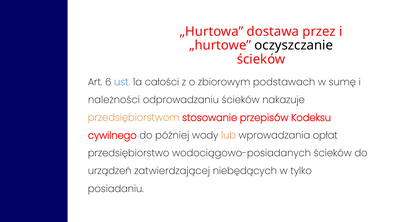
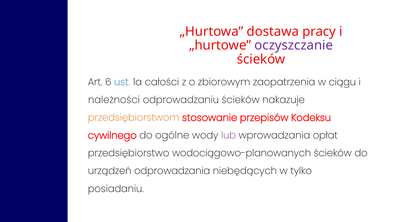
przez: przez -> pracy
oczyszczanie colour: black -> purple
podstawach: podstawach -> zaopatrzenia
sumę: sumę -> ciągu
później: później -> ogólne
lub colour: orange -> purple
wodociągowo-posiadanych: wodociągowo-posiadanych -> wodociągowo-planowanych
zatwierdzającej: zatwierdzającej -> odprowadzania
